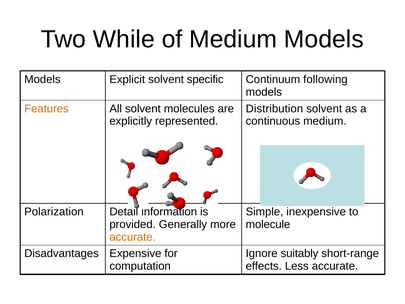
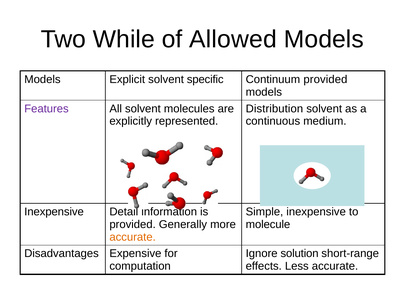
of Medium: Medium -> Allowed
Continuum following: following -> provided
Features colour: orange -> purple
Polarization at (54, 212): Polarization -> Inexpensive
suitably: suitably -> solution
